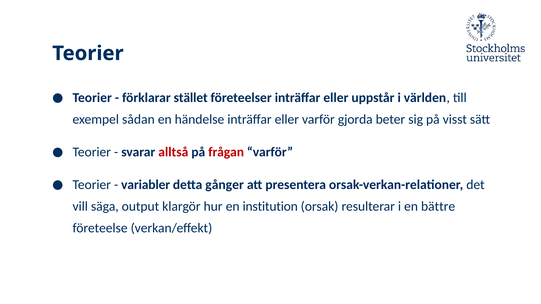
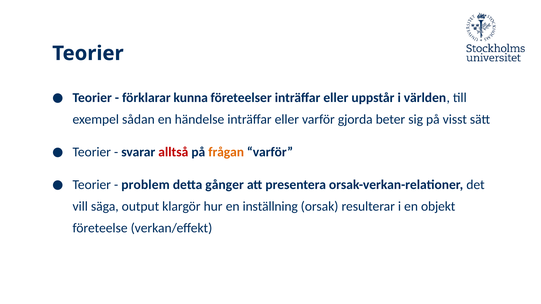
stället: stället -> kunna
frågan colour: red -> orange
variabler: variabler -> problem
institution: institution -> inställning
bättre: bättre -> objekt
